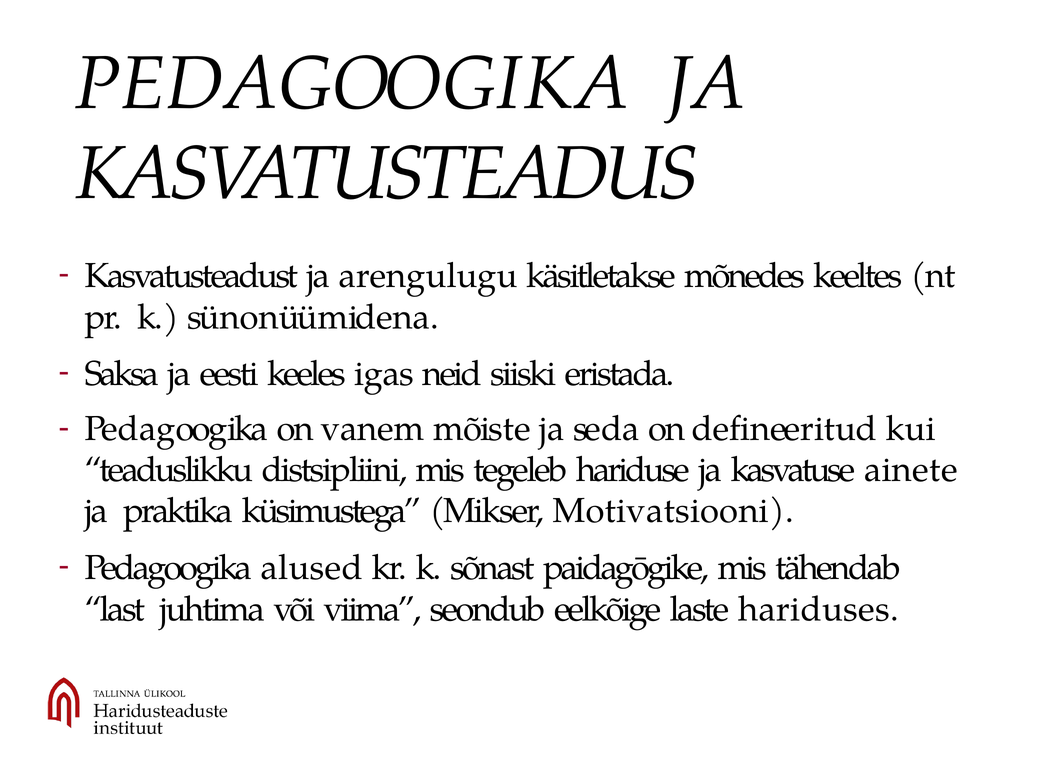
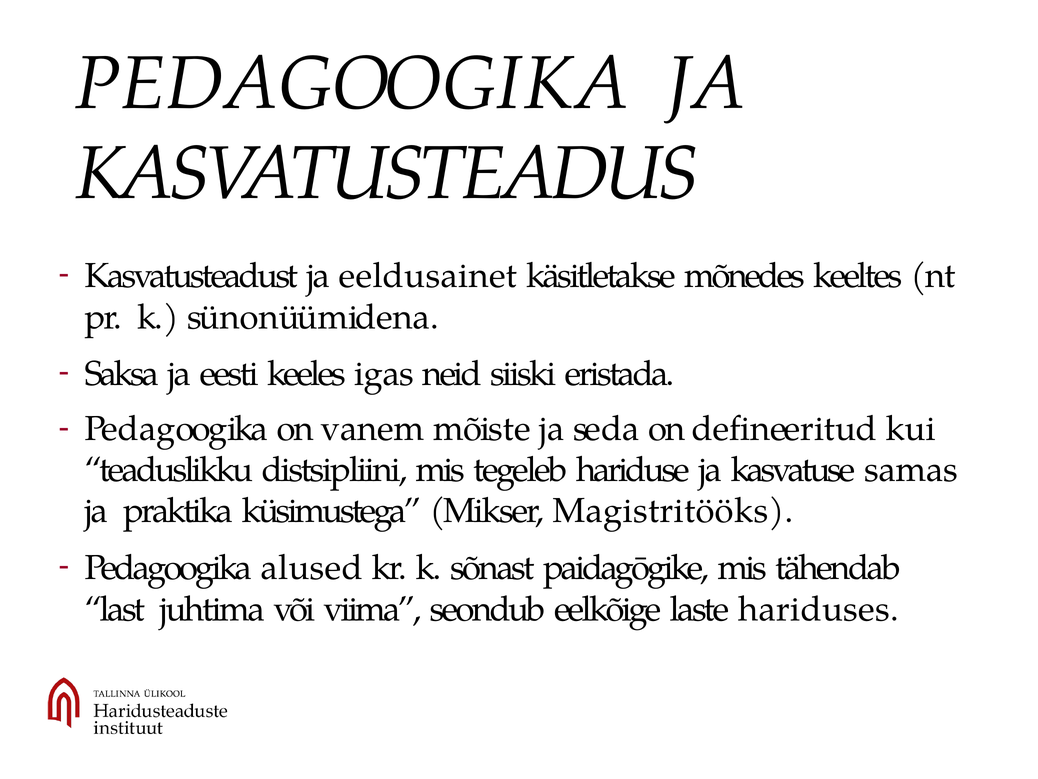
arengulugu: arengulugu -> eeldusainet
ainete: ainete -> samas
Motivatsiooni: Motivatsiooni -> Magistritööks
